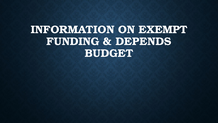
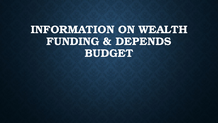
EXEMPT: EXEMPT -> WEALTH
